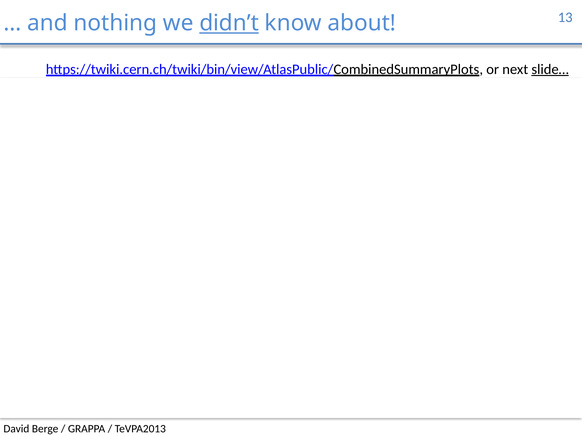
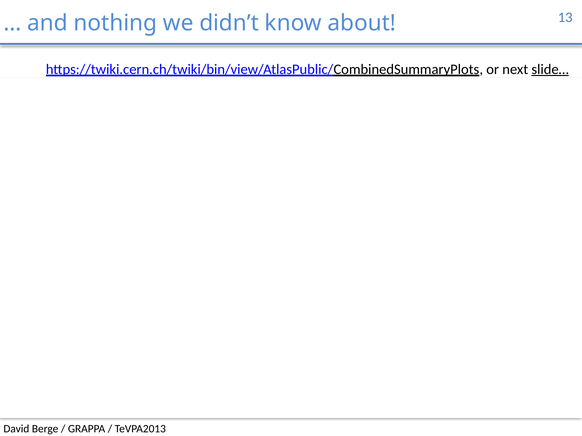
didn’t underline: present -> none
